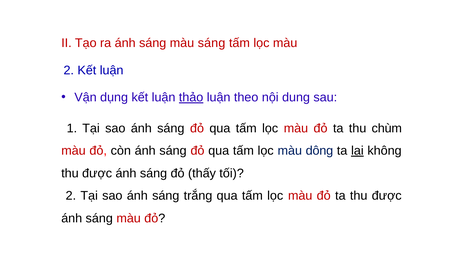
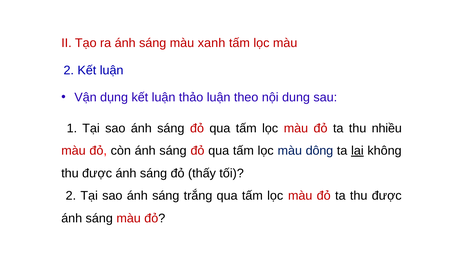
màu sáng: sáng -> xanh
thảo underline: present -> none
chùm: chùm -> nhiều
